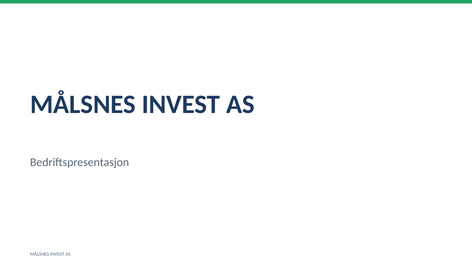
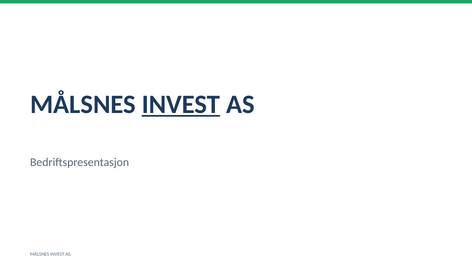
INVEST at (181, 105) underline: none -> present
